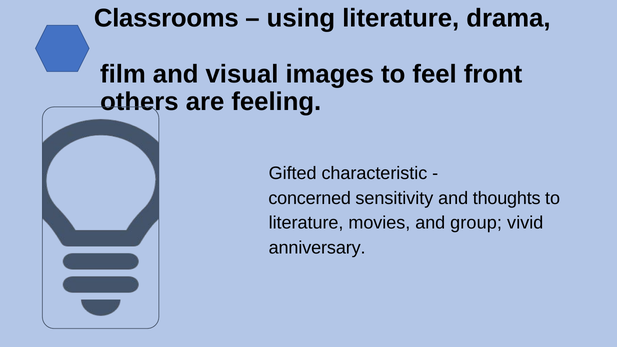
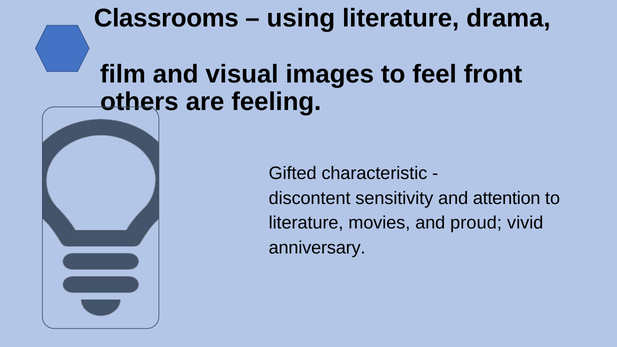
concerned: concerned -> discontent
thoughts: thoughts -> attention
group: group -> proud
